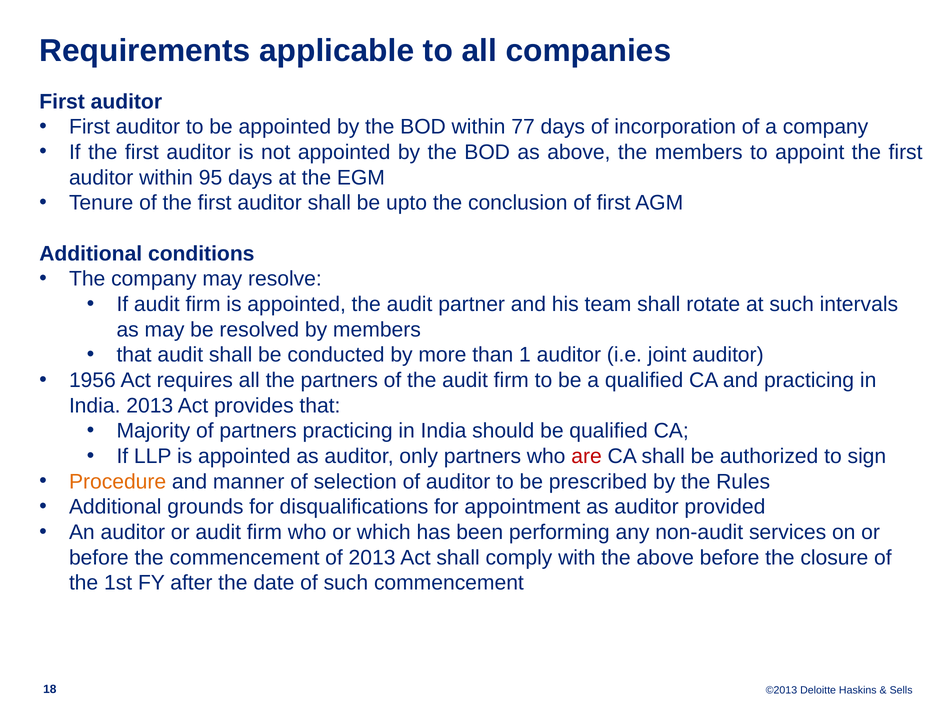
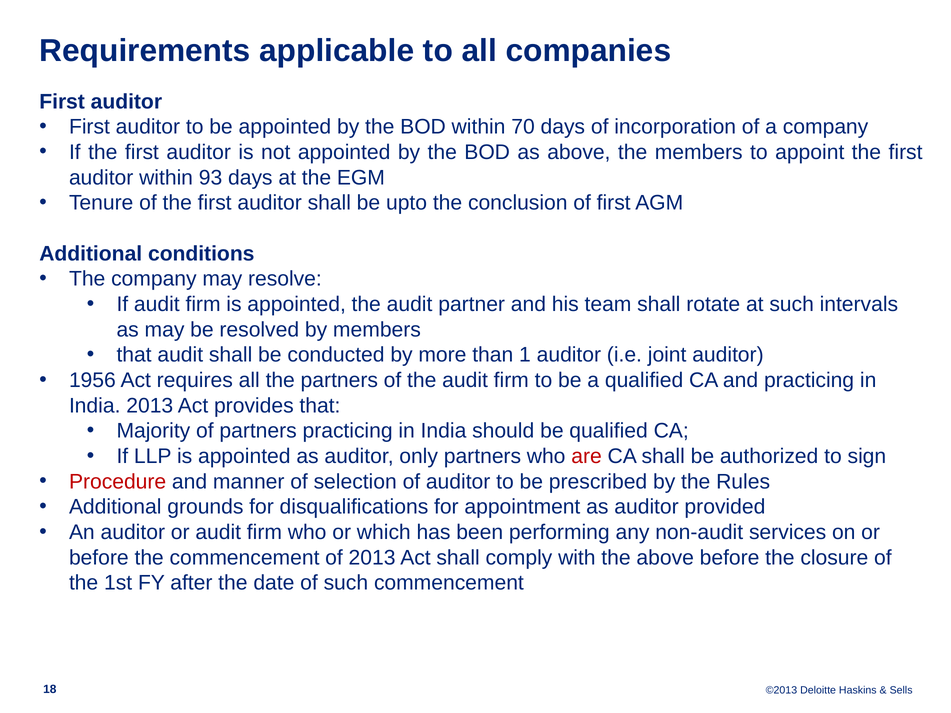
77: 77 -> 70
95: 95 -> 93
Procedure colour: orange -> red
